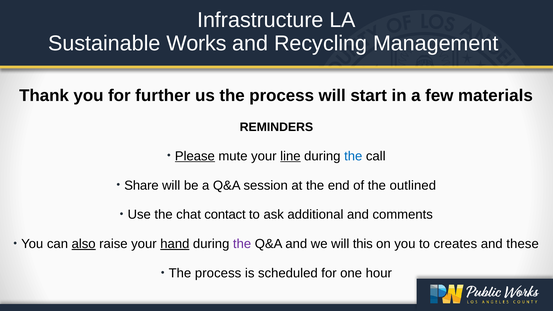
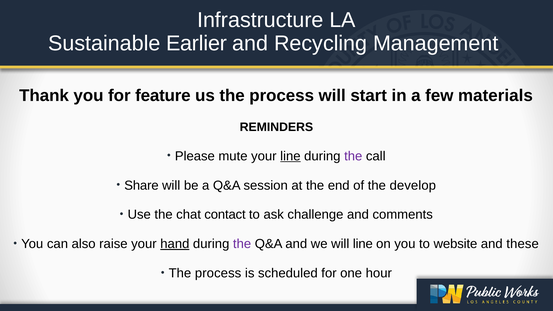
Works: Works -> Earlier
further: further -> feature
Please underline: present -> none
the at (353, 156) colour: blue -> purple
outlined: outlined -> develop
additional: additional -> challenge
also underline: present -> none
will this: this -> line
creates: creates -> website
